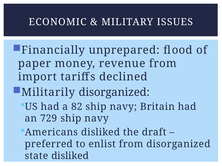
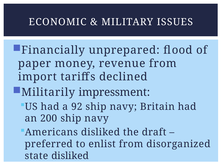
Militarily disorganized: disorganized -> impressment
82: 82 -> 92
729: 729 -> 200
